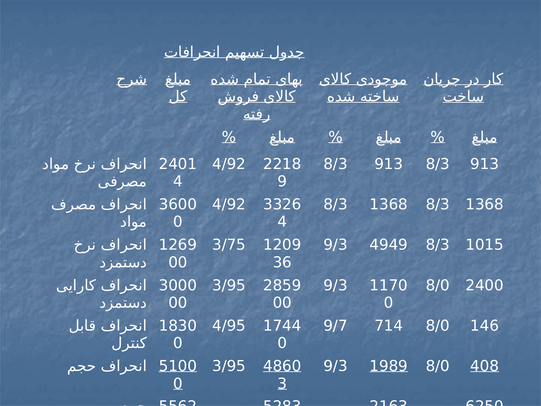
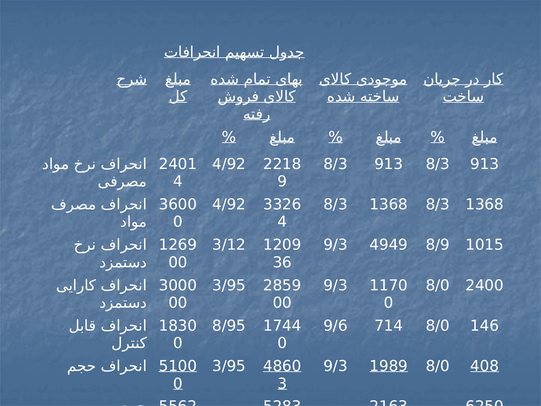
3/75: 3/75 -> 3/12
4949 8/3: 8/3 -> 8/9
4/95: 4/95 -> 8/95
9/7: 9/7 -> 9/6
